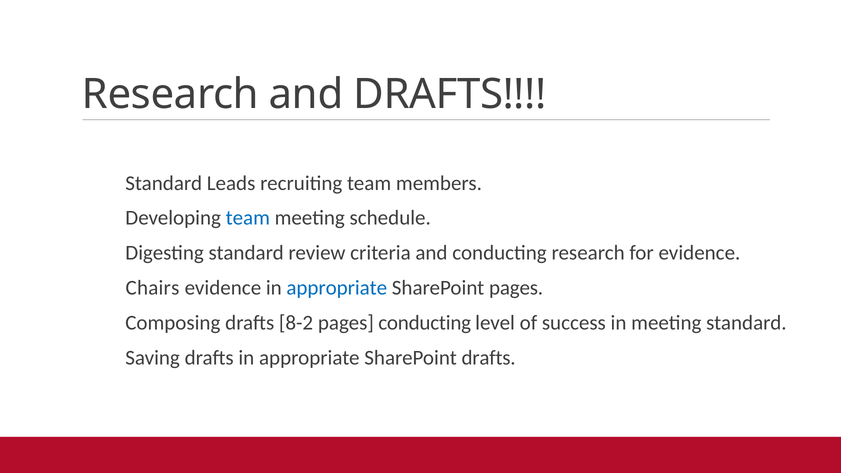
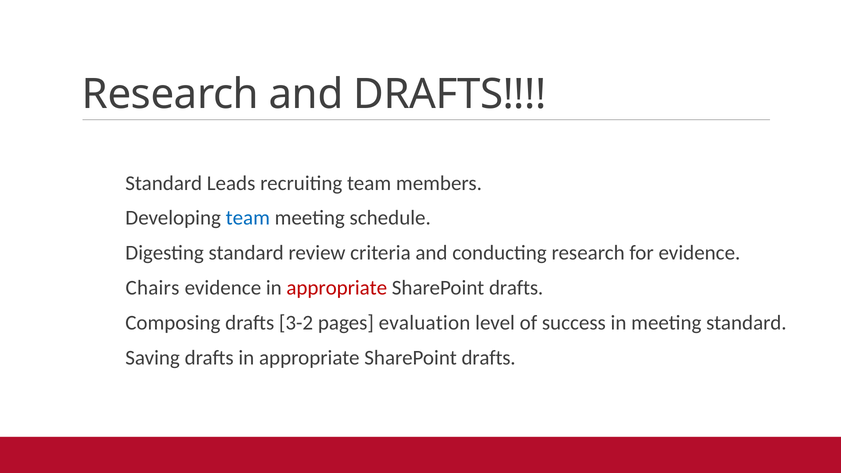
appropriate at (337, 288) colour: blue -> red
pages at (516, 288): pages -> drafts
8-2: 8-2 -> 3-2
pages conducting: conducting -> evaluation
